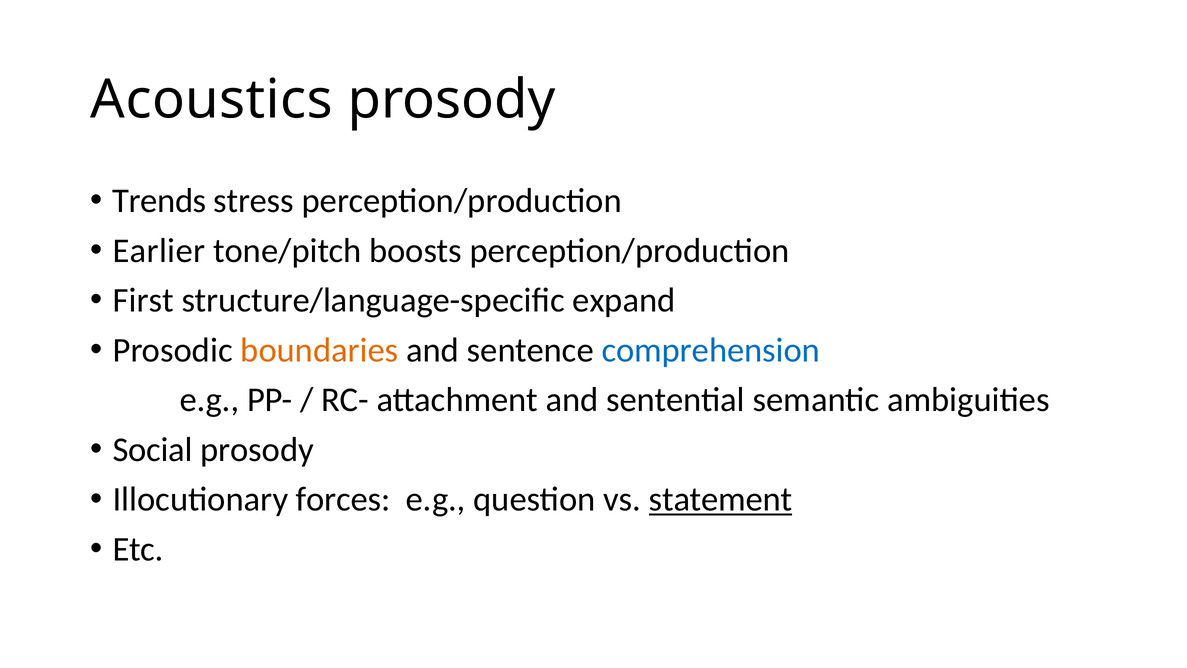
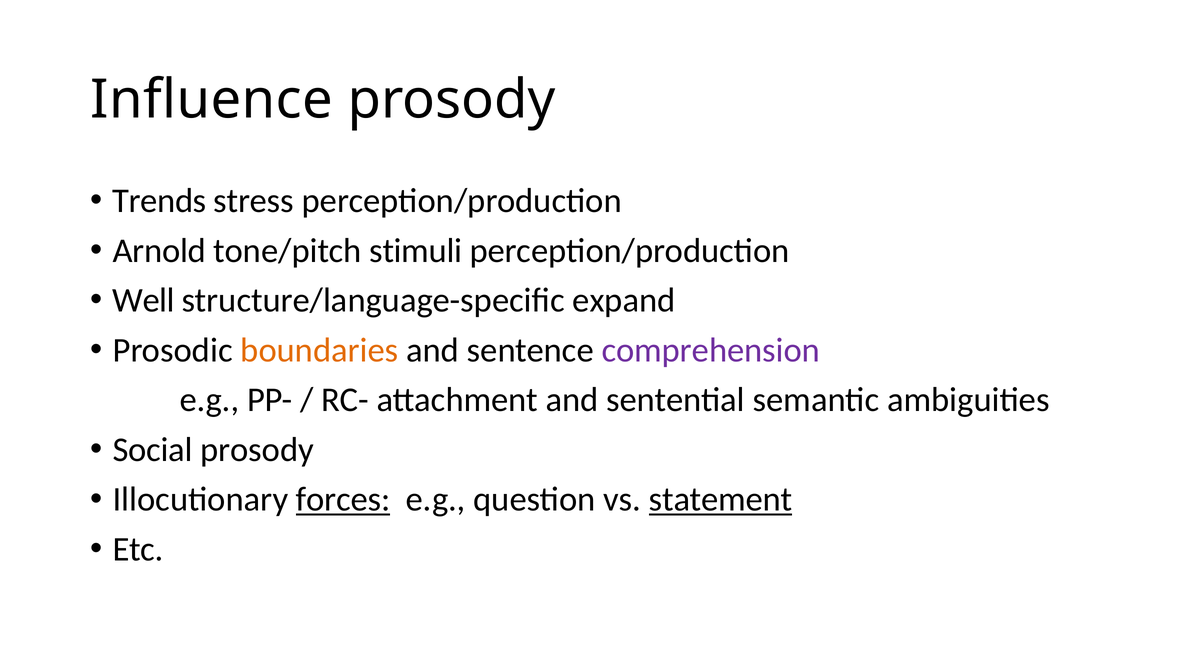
Acoustics: Acoustics -> Influence
Earlier: Earlier -> Arnold
boosts: boosts -> stimuli
First: First -> Well
comprehension colour: blue -> purple
forces underline: none -> present
